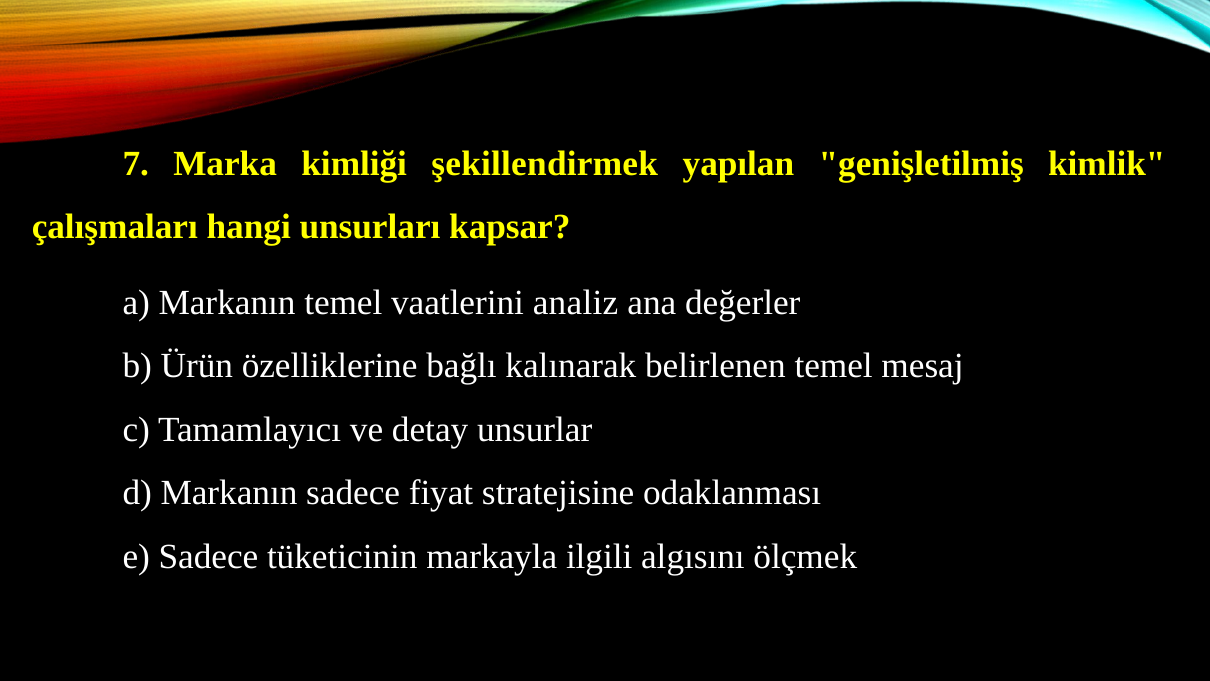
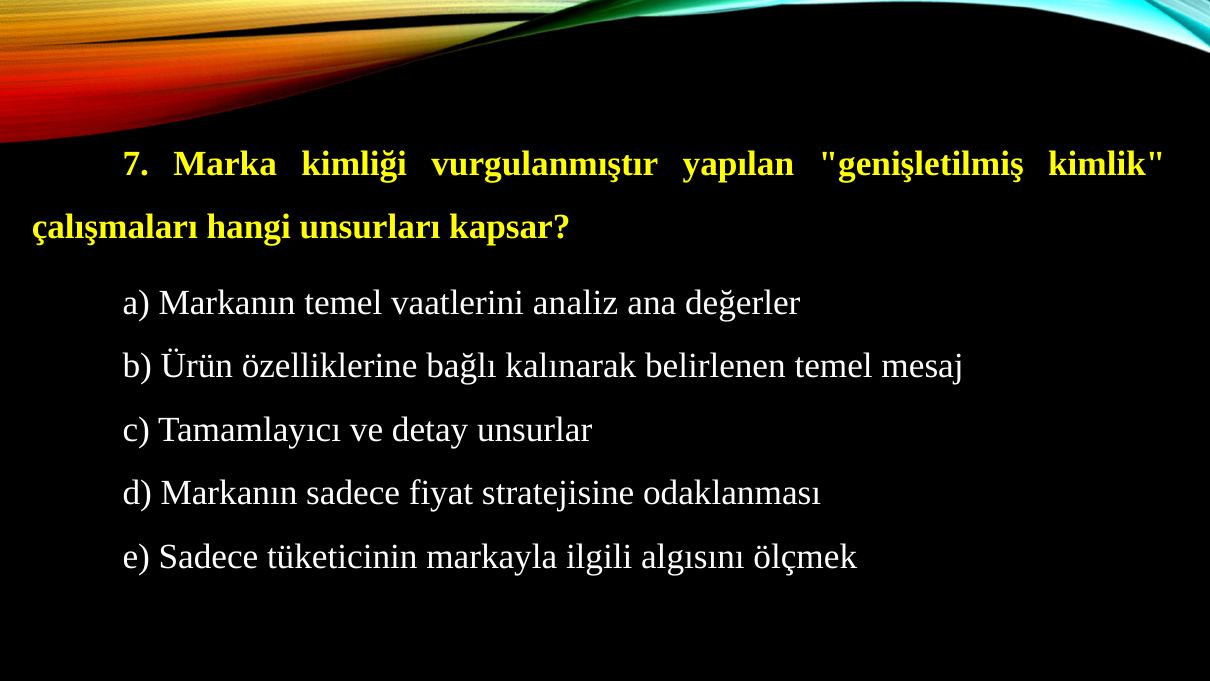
şekillendirmek: şekillendirmek -> vurgulanmıştır
